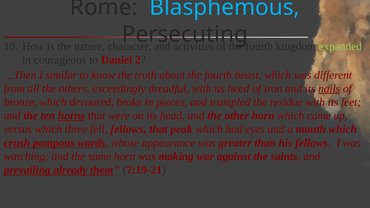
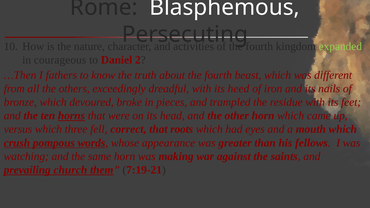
Blasphemous colour: light blue -> white
similar: similar -> fathers
nails underline: present -> none
fell fellows: fellows -> correct
peak: peak -> roots
already: already -> church
